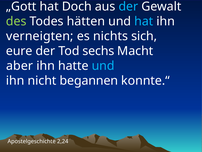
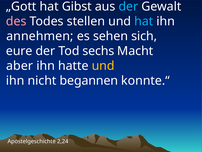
Doch: Doch -> Gibst
des colour: light green -> pink
hätten: hätten -> stellen
verneigten: verneigten -> annehmen
nichts: nichts -> sehen
und at (103, 66) colour: light blue -> yellow
